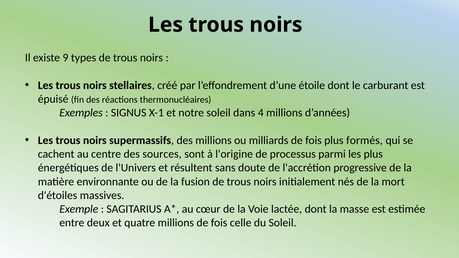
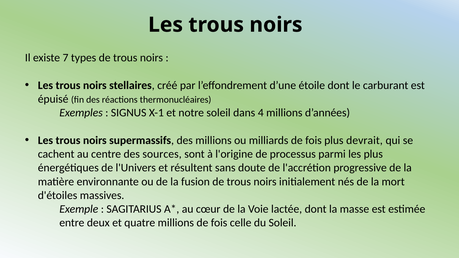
9: 9 -> 7
formés: formés -> devrait
